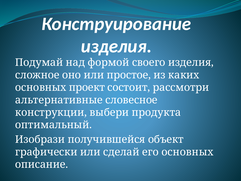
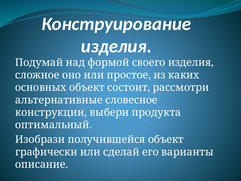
основных проект: проект -> объект
его основных: основных -> варианты
